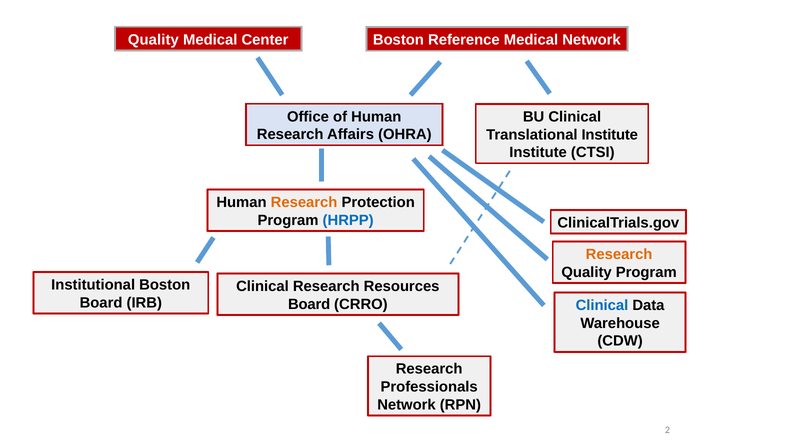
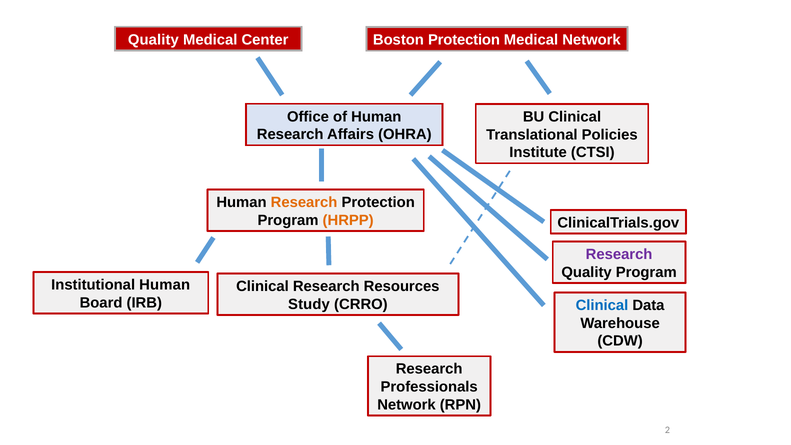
Boston Reference: Reference -> Protection
Translational Institute: Institute -> Policies
HRPP colour: blue -> orange
Research at (619, 254) colour: orange -> purple
Institutional Boston: Boston -> Human
Board at (309, 304): Board -> Study
